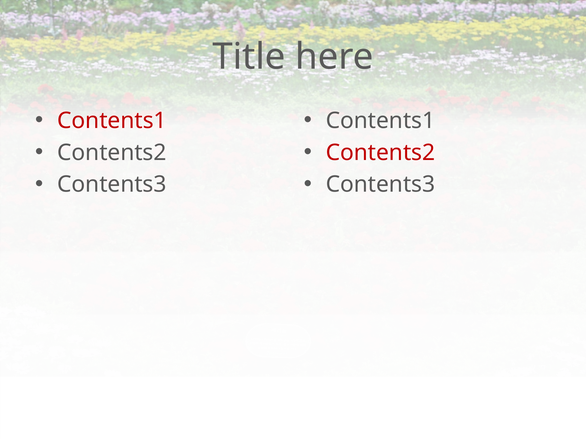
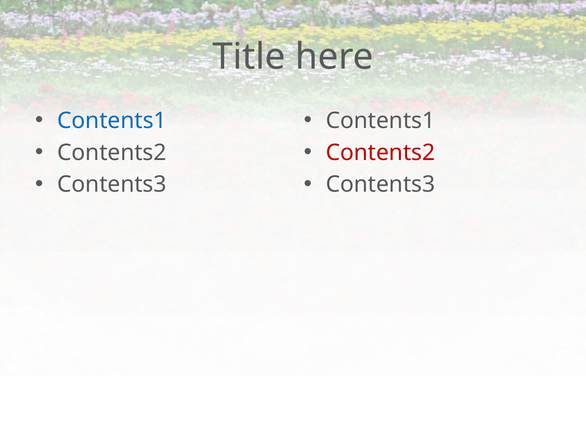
Contents1 at (112, 121) colour: red -> blue
